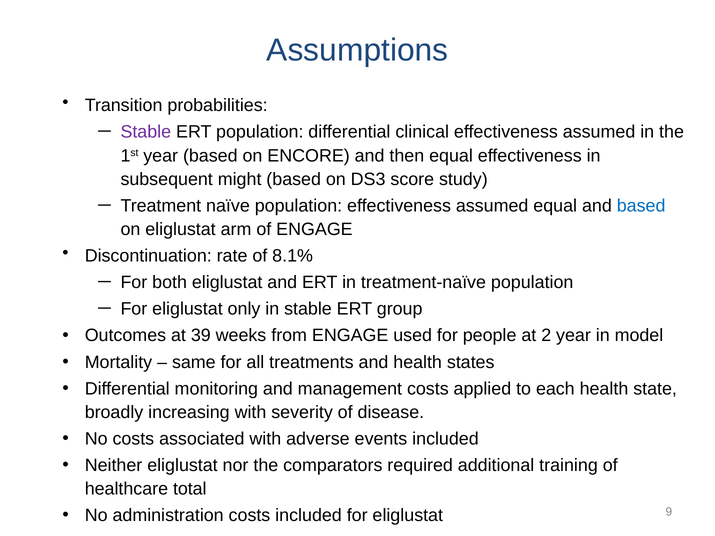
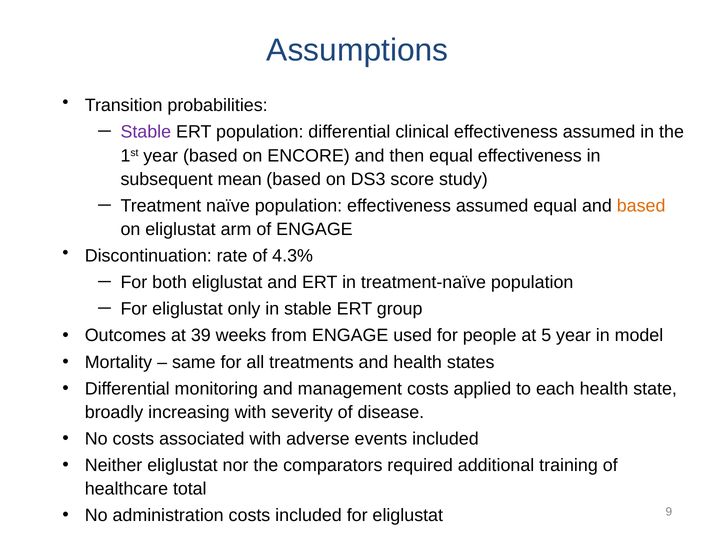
might: might -> mean
based at (641, 206) colour: blue -> orange
8.1%: 8.1% -> 4.3%
2: 2 -> 5
